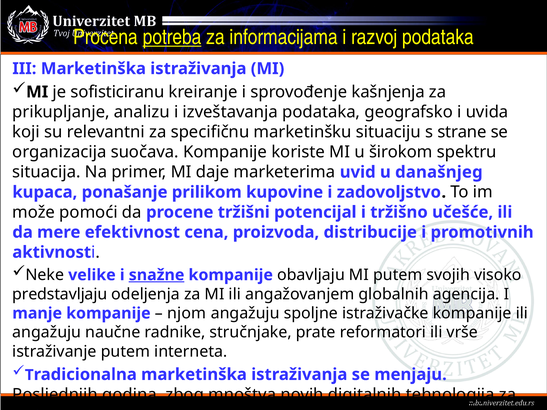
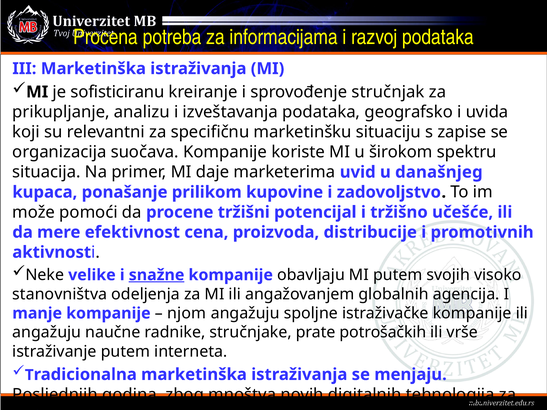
potreba underline: present -> none
kašnjenja: kašnjenja -> stručnjak
strane: strane -> zapise
predstavljaju: predstavljaju -> stanovništva
reformatori: reformatori -> potrošačkih
